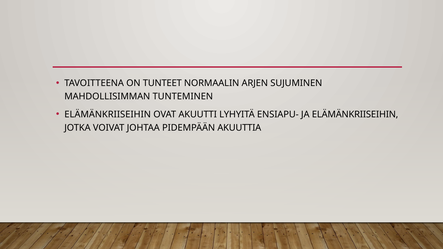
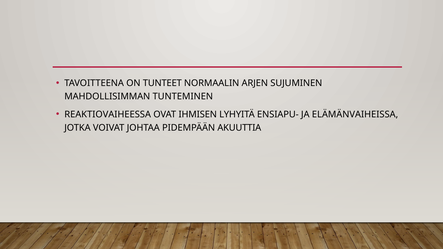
ELÄMÄNKRIISEIHIN at (108, 114): ELÄMÄNKRIISEIHIN -> REAKTIOVAIHEESSA
AKUUTTI: AKUUTTI -> IHMISEN
JA ELÄMÄNKRIISEIHIN: ELÄMÄNKRIISEIHIN -> ELÄMÄNVAIHEISSA
